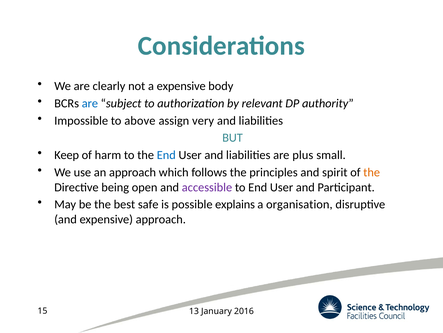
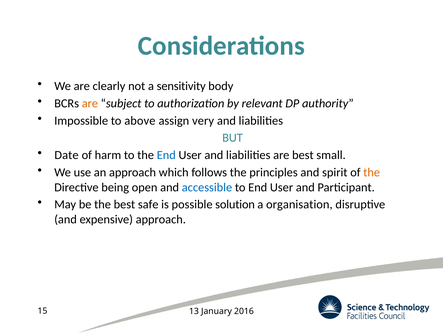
a expensive: expensive -> sensitivity
are at (90, 103) colour: blue -> orange
Keep: Keep -> Date
are plus: plus -> best
accessible colour: purple -> blue
explains: explains -> solution
